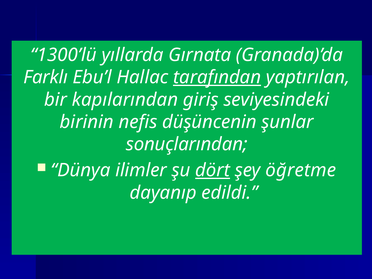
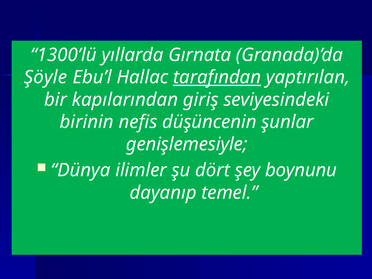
Farklı: Farklı -> Şöyle
sonuçlarından: sonuçlarından -> genişlemesiyle
dört underline: present -> none
öğretme: öğretme -> boynunu
edildi: edildi -> temel
